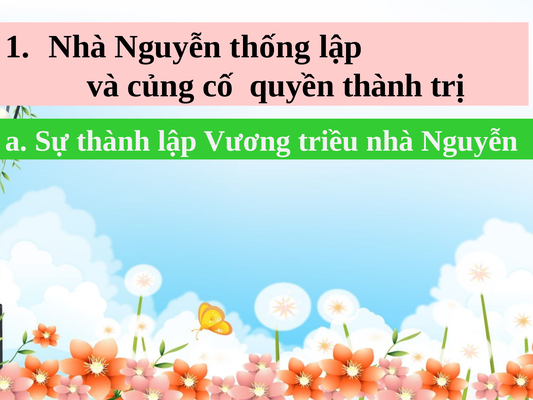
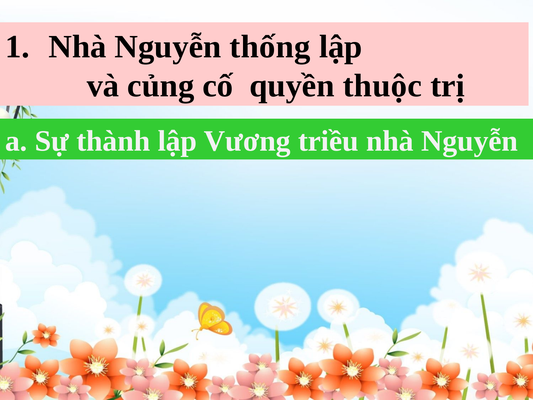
quyền thành: thành -> thuộc
